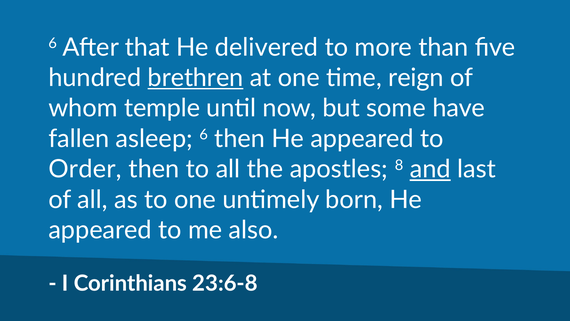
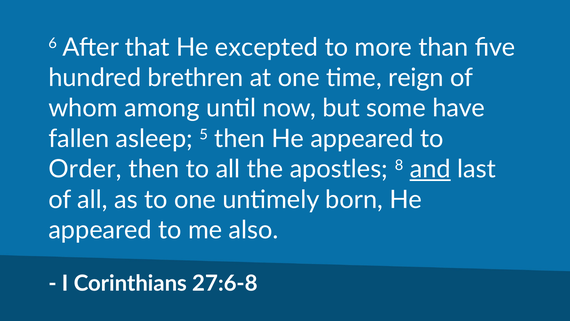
delivered: delivered -> excepted
brethren underline: present -> none
temple: temple -> among
asleep 6: 6 -> 5
23:6-8: 23:6-8 -> 27:6-8
